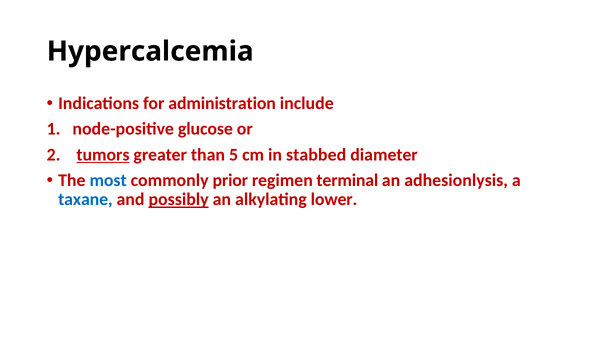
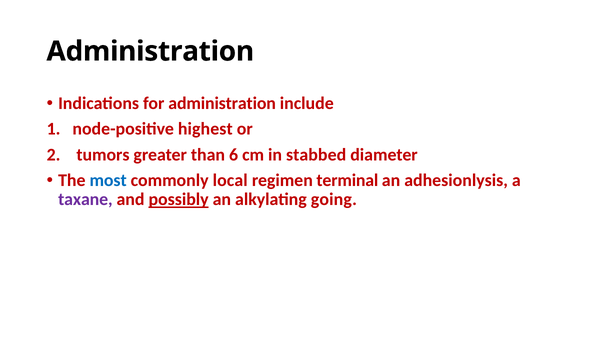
Hypercalcemia at (150, 51): Hypercalcemia -> Administration
glucose: glucose -> highest
tumors underline: present -> none
5: 5 -> 6
prior: prior -> local
taxane colour: blue -> purple
lower: lower -> going
